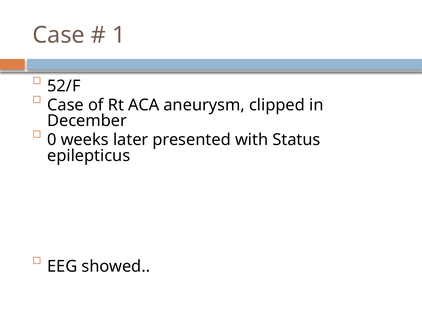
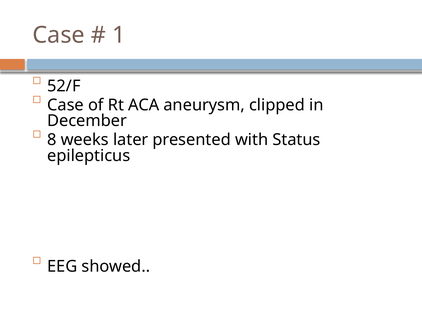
0: 0 -> 8
